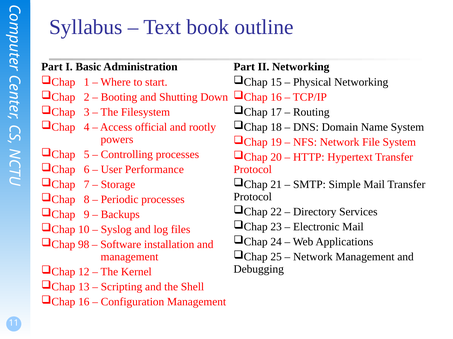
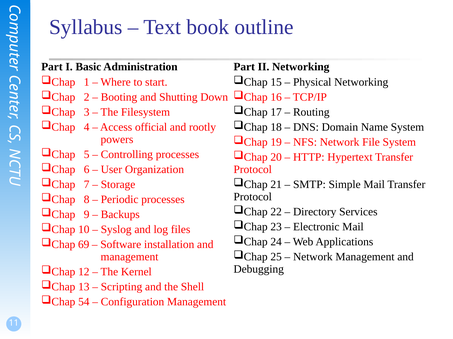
Performance: Performance -> Organization
98: 98 -> 69
16 at (84, 303): 16 -> 54
